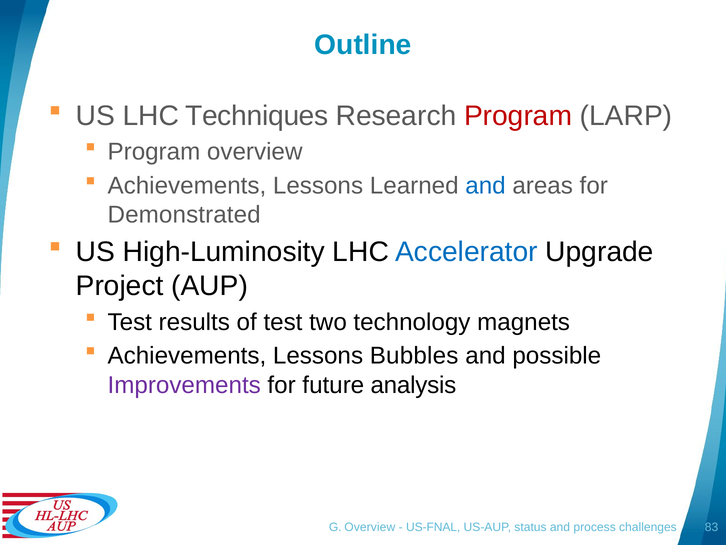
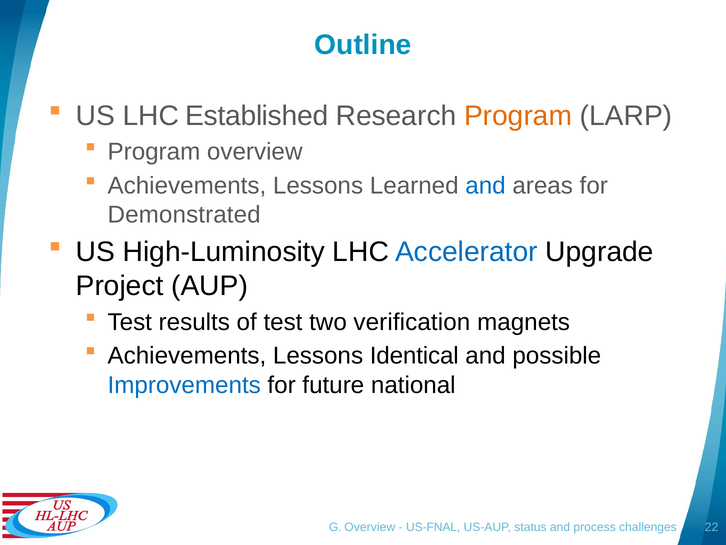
Techniques: Techniques -> Established
Program at (518, 116) colour: red -> orange
technology: technology -> verification
Bubbles: Bubbles -> Identical
Improvements colour: purple -> blue
analysis: analysis -> national
83: 83 -> 22
